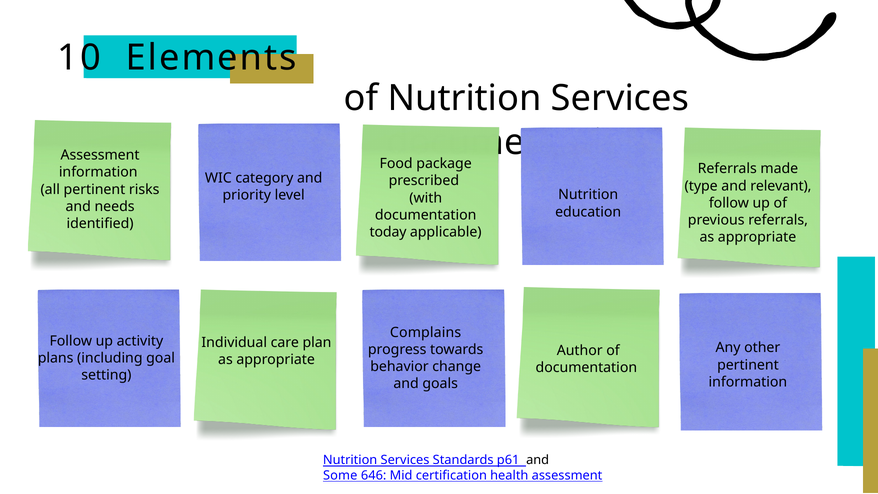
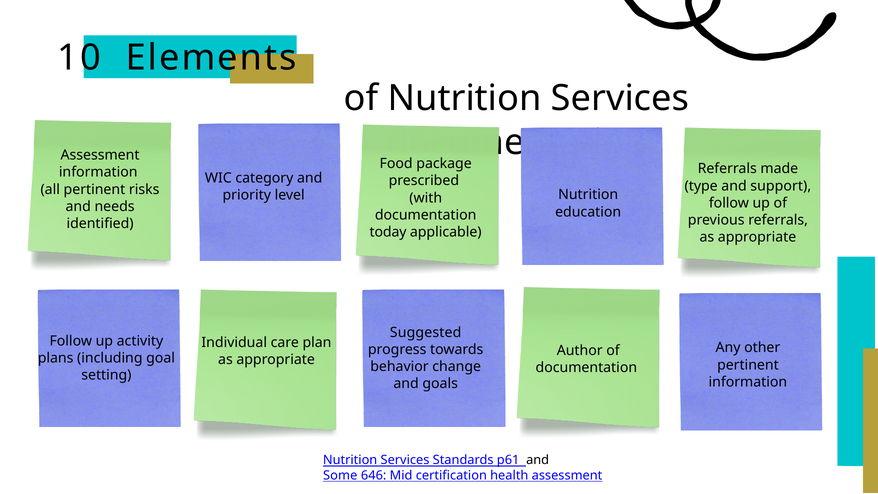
relevant: relevant -> support
Complains: Complains -> Suggested
